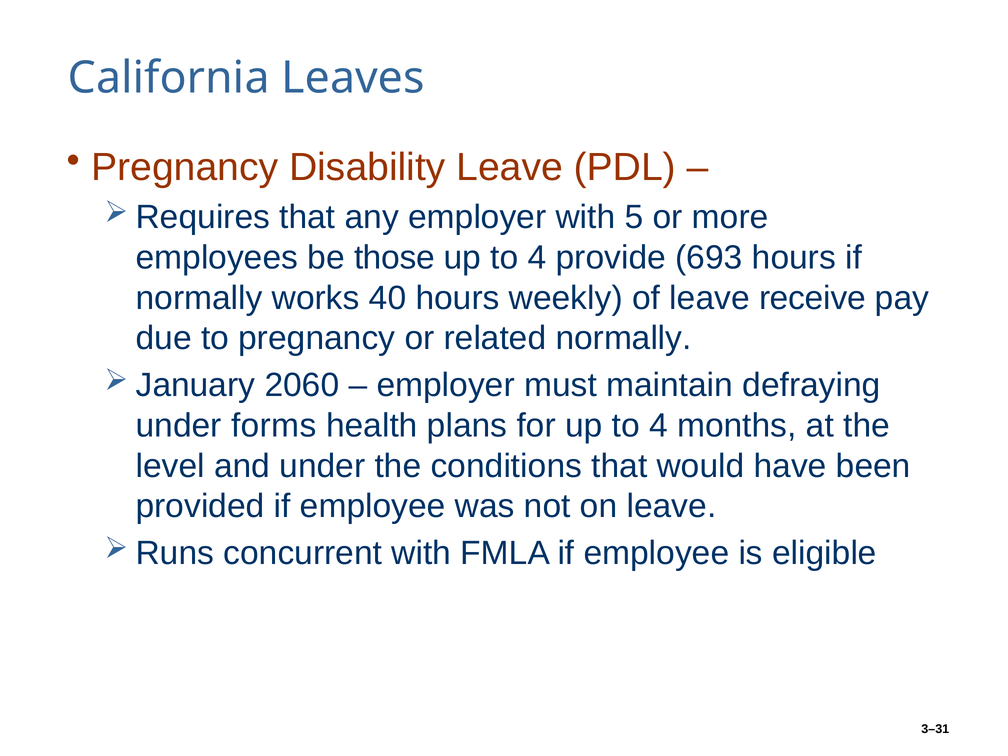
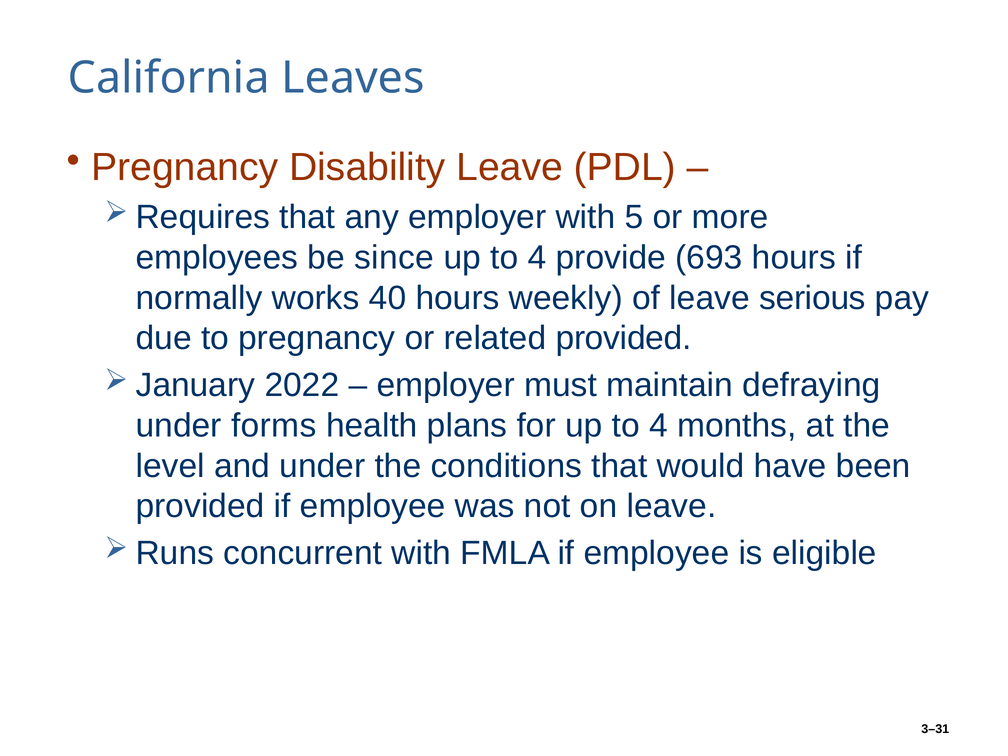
those: those -> since
receive: receive -> serious
related normally: normally -> provided
2060: 2060 -> 2022
